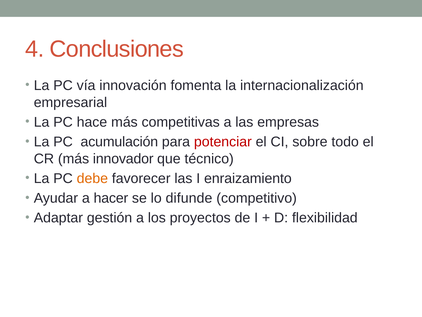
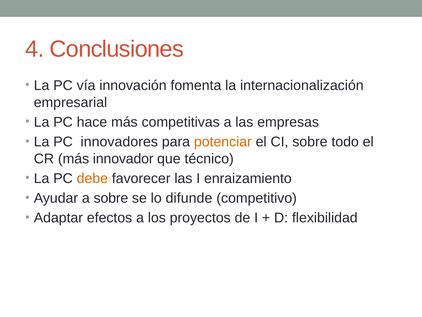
acumulación: acumulación -> innovadores
potenciar colour: red -> orange
a hacer: hacer -> sobre
gestión: gestión -> efectos
